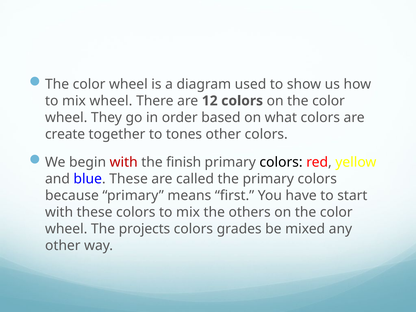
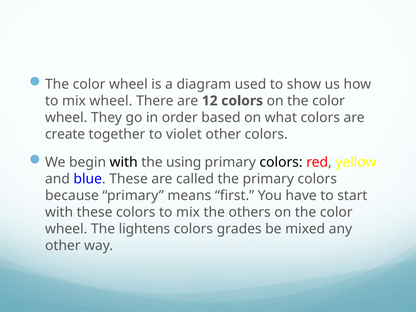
tones: tones -> violet
with at (124, 162) colour: red -> black
finish: finish -> using
projects: projects -> lightens
